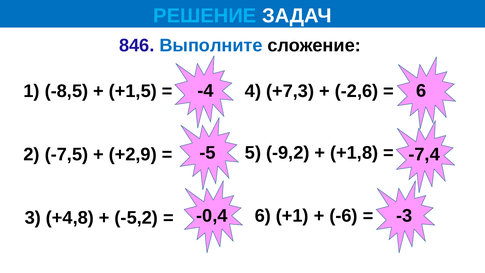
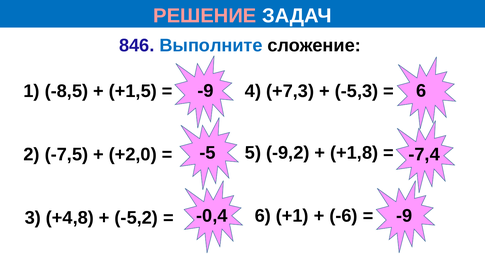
РЕШЕНИЕ colour: light blue -> pink
-4 at (206, 91): -4 -> -9
-2,6: -2,6 -> -5,3
+2,9: +2,9 -> +2,0
-3 at (404, 216): -3 -> -9
